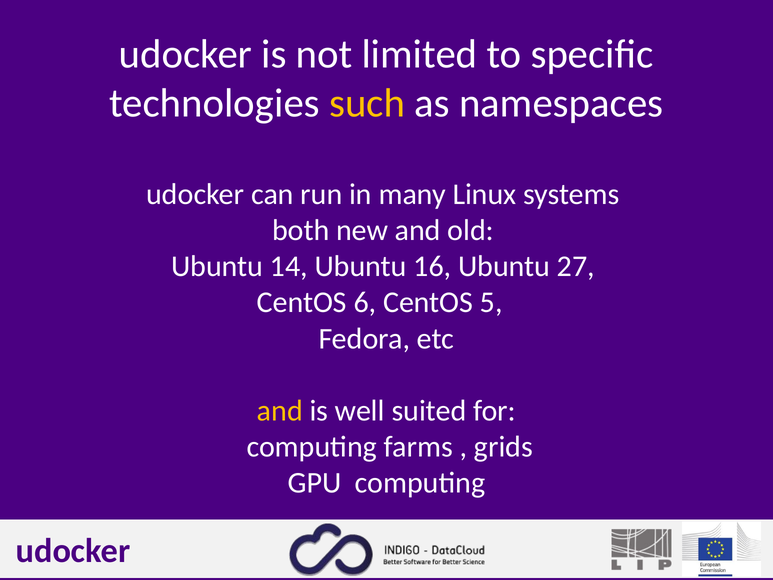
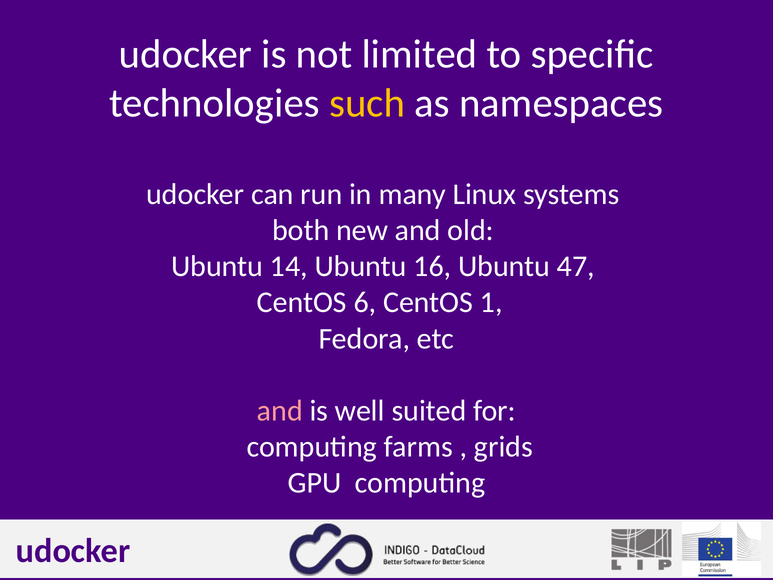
27: 27 -> 47
5: 5 -> 1
and at (280, 411) colour: yellow -> pink
